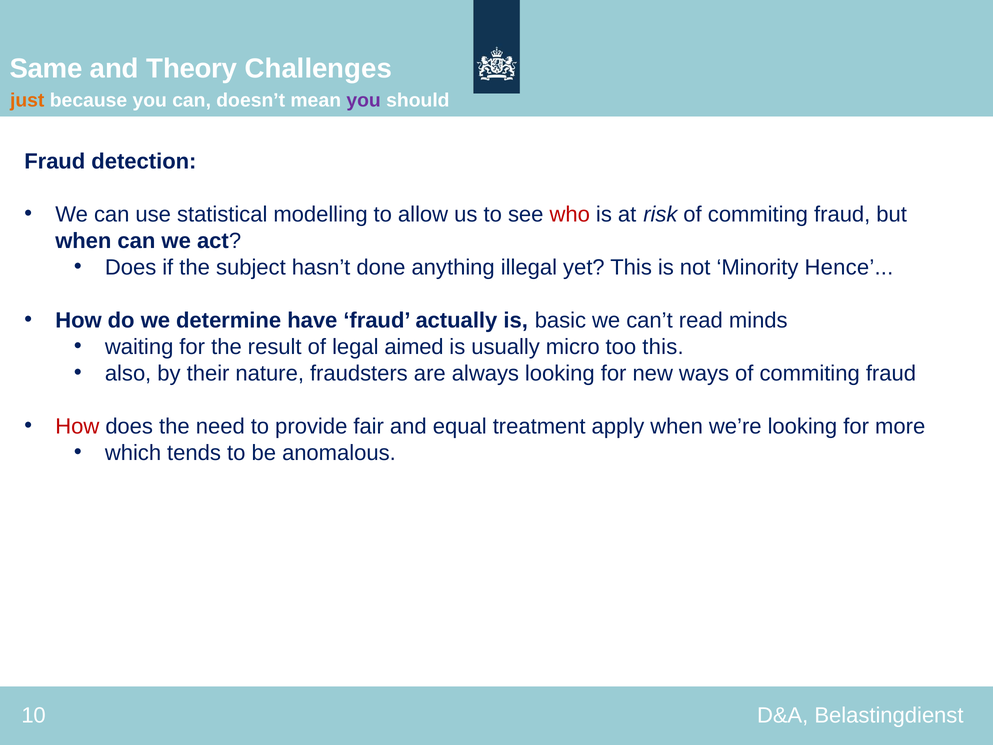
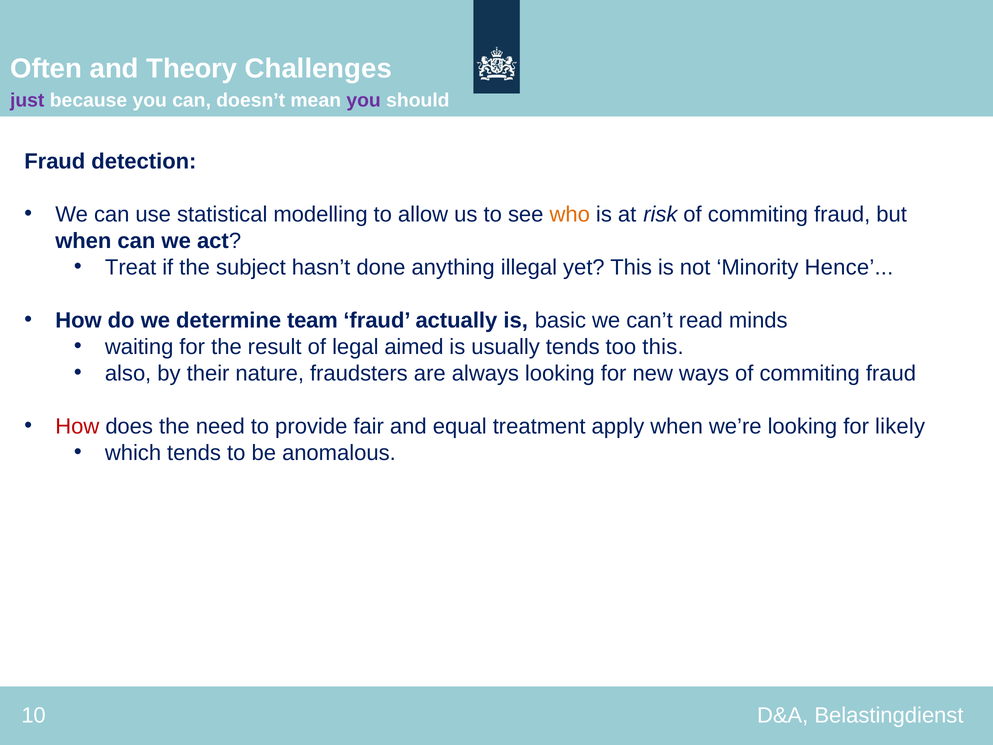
Same: Same -> Often
just colour: orange -> purple
who colour: red -> orange
Does at (131, 267): Does -> Treat
have: have -> team
usually micro: micro -> tends
more: more -> likely
